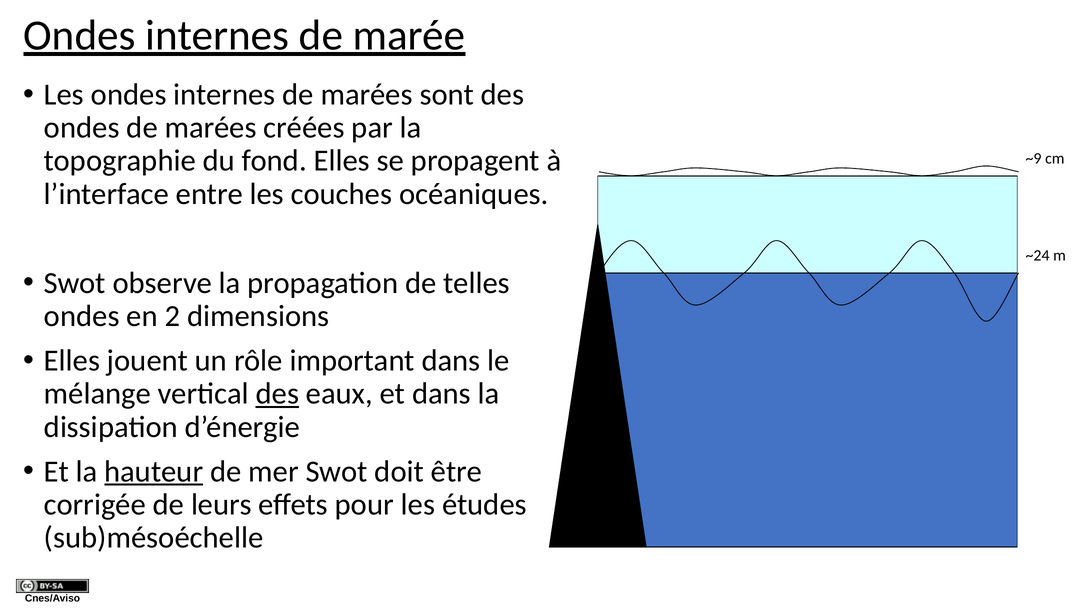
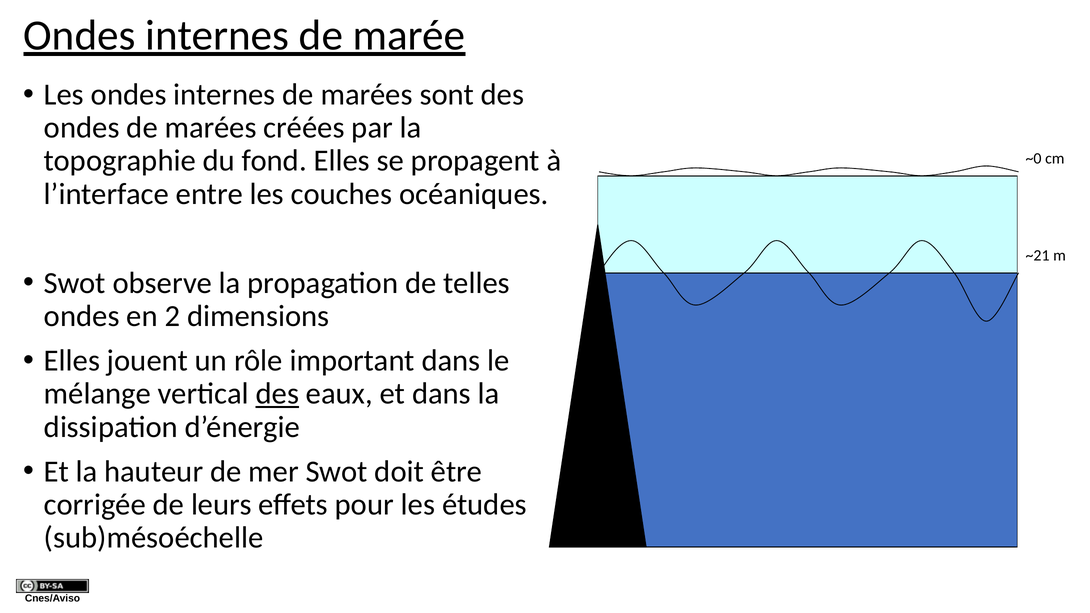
~9: ~9 -> ~0
~24: ~24 -> ~21
hauteur underline: present -> none
